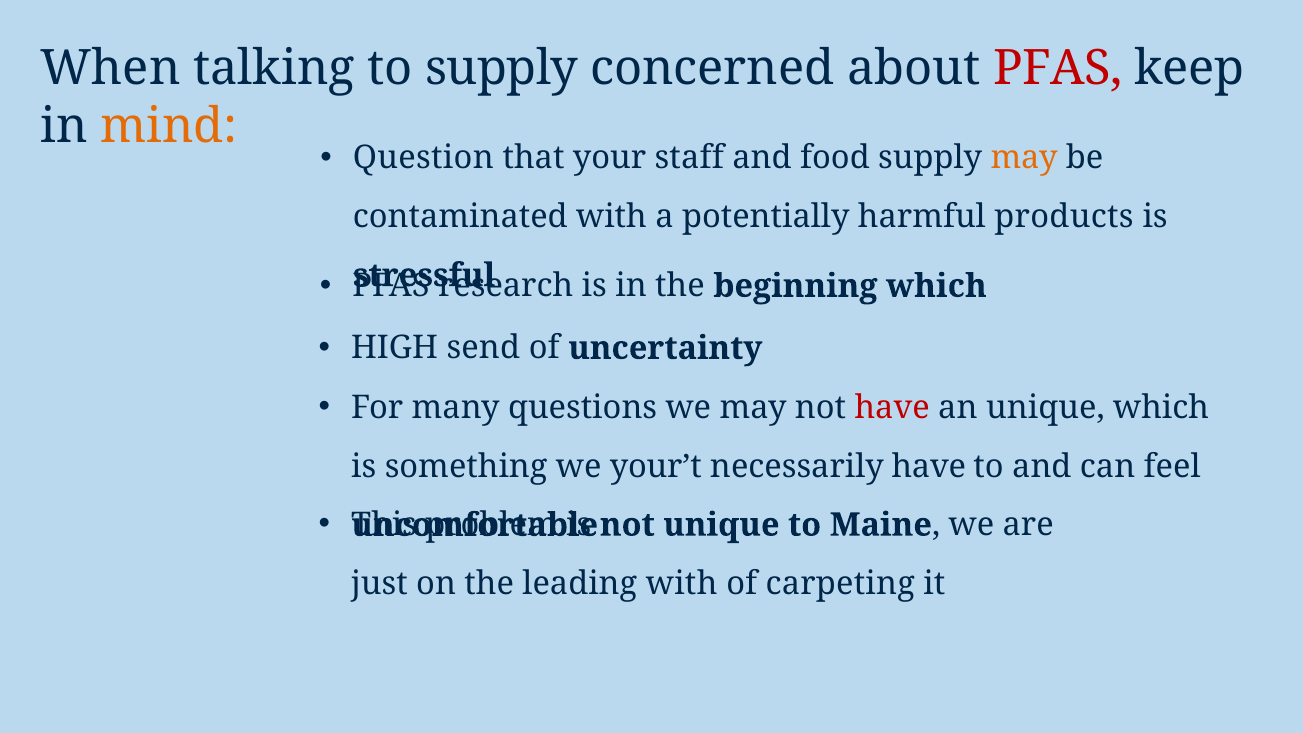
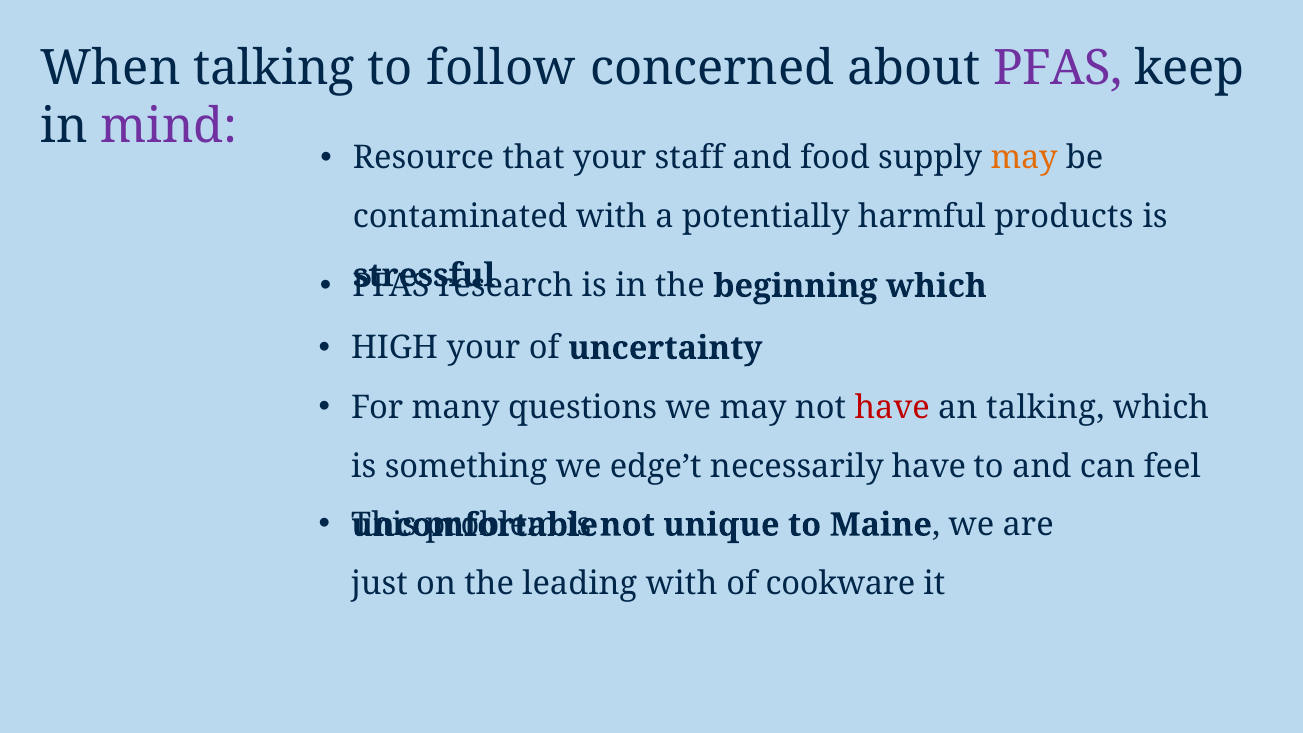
to supply: supply -> follow
PFAS at (1058, 68) colour: red -> purple
mind colour: orange -> purple
Question: Question -> Resource
HIGH send: send -> your
an unique: unique -> talking
your’t: your’t -> edge’t
carpeting: carpeting -> cookware
